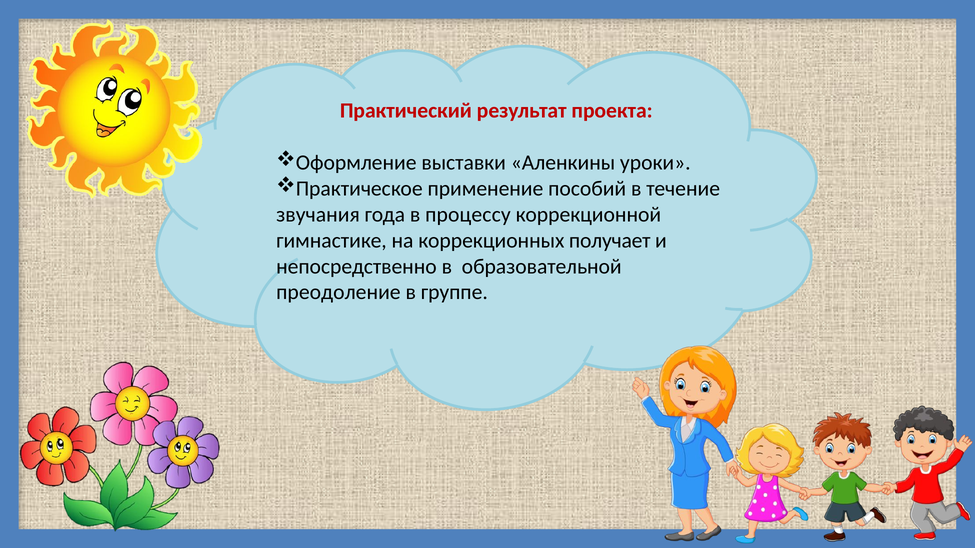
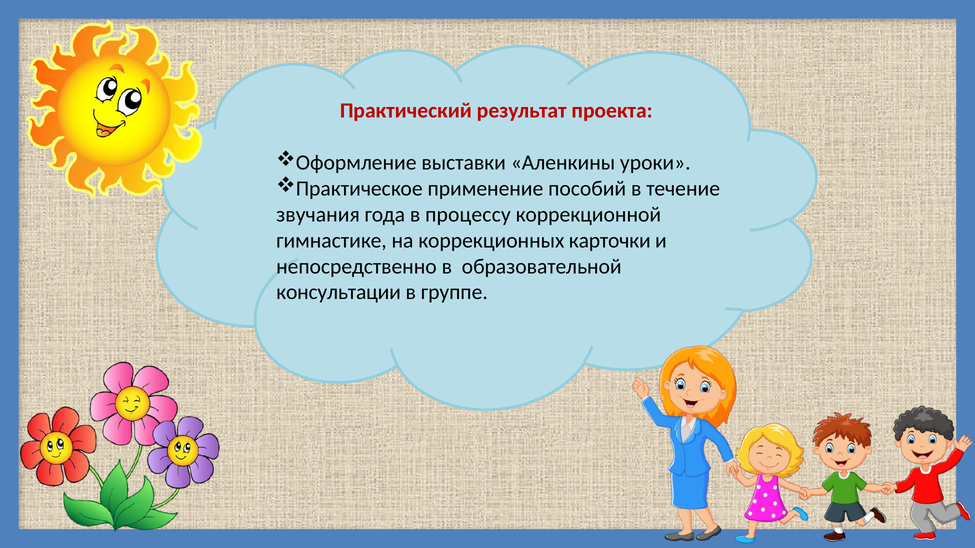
получает: получает -> карточки
преодоление: преодоление -> консультации
